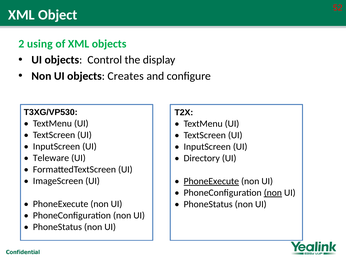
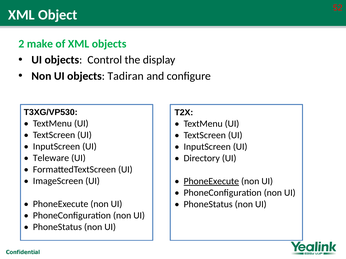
using: using -> make
Creates: Creates -> Tadiran
non at (273, 193) underline: present -> none
